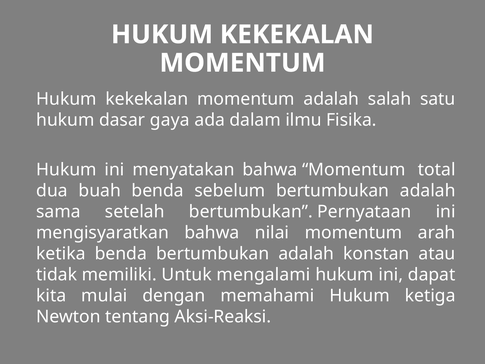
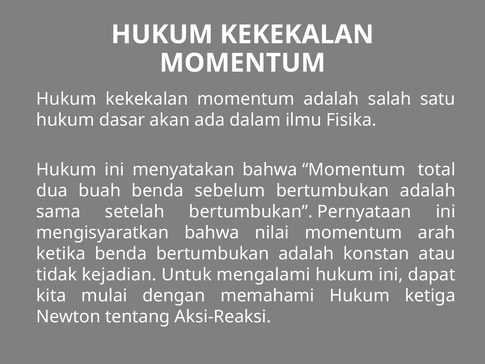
gaya: gaya -> akan
memiliki: memiliki -> kejadian
